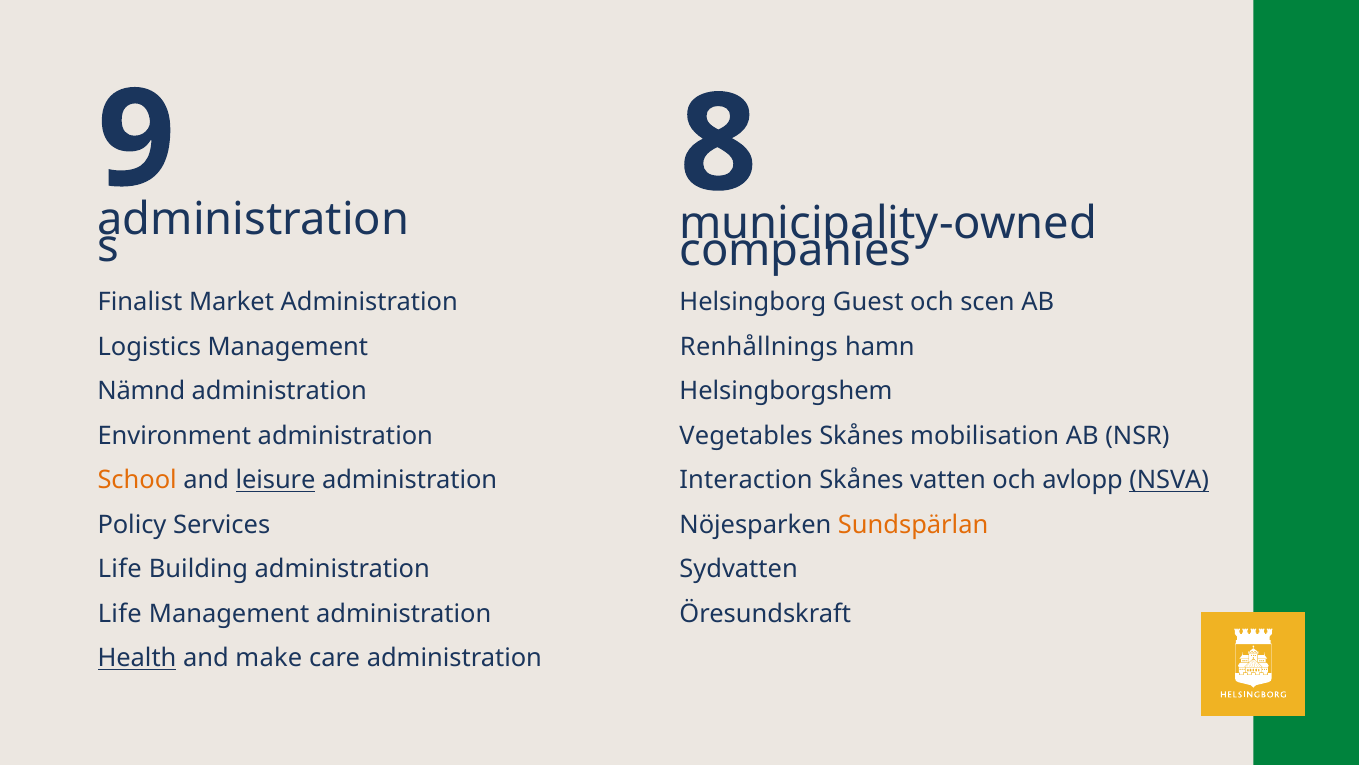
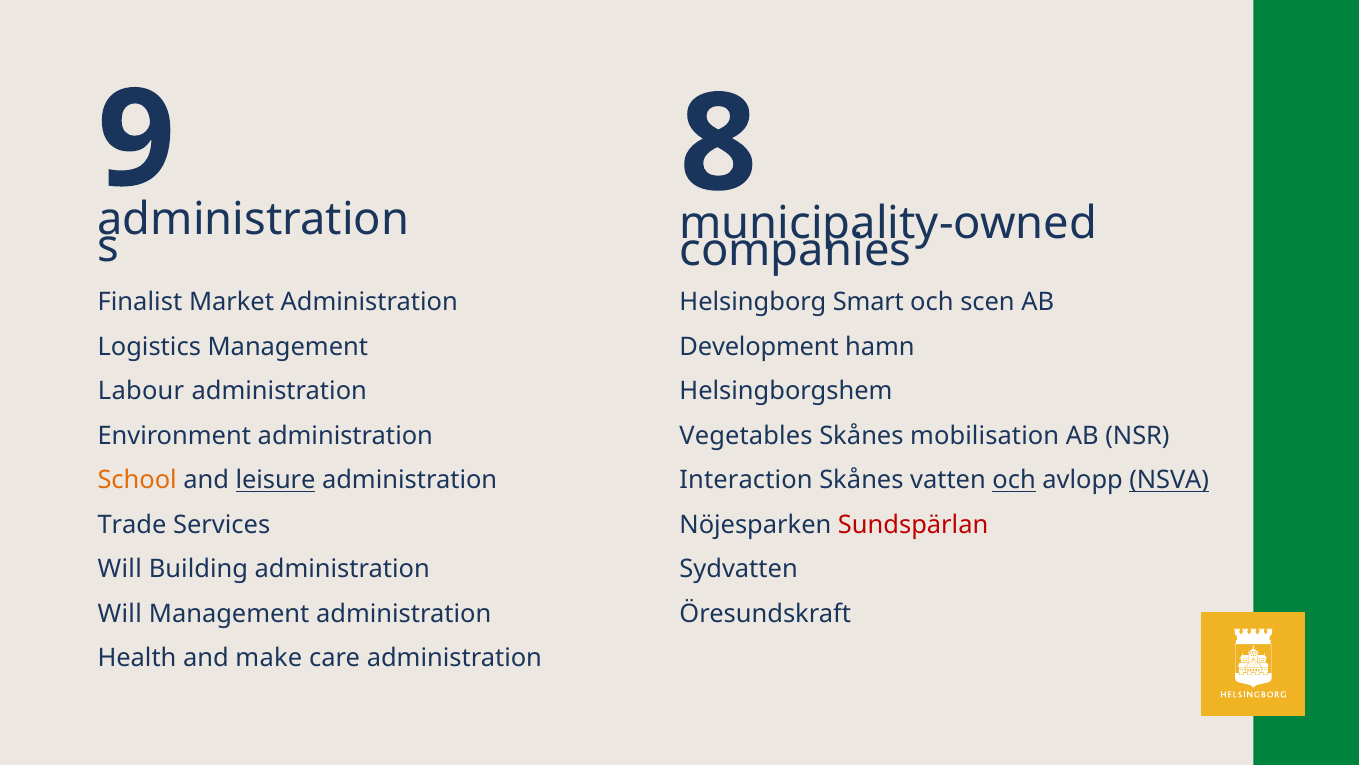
Guest: Guest -> Smart
Renhållnings: Renhållnings -> Development
Nämnd: Nämnd -> Labour
och at (1014, 480) underline: none -> present
Policy: Policy -> Trade
Sundspärlan colour: orange -> red
Life at (120, 569): Life -> Will
Life at (120, 613): Life -> Will
Health underline: present -> none
